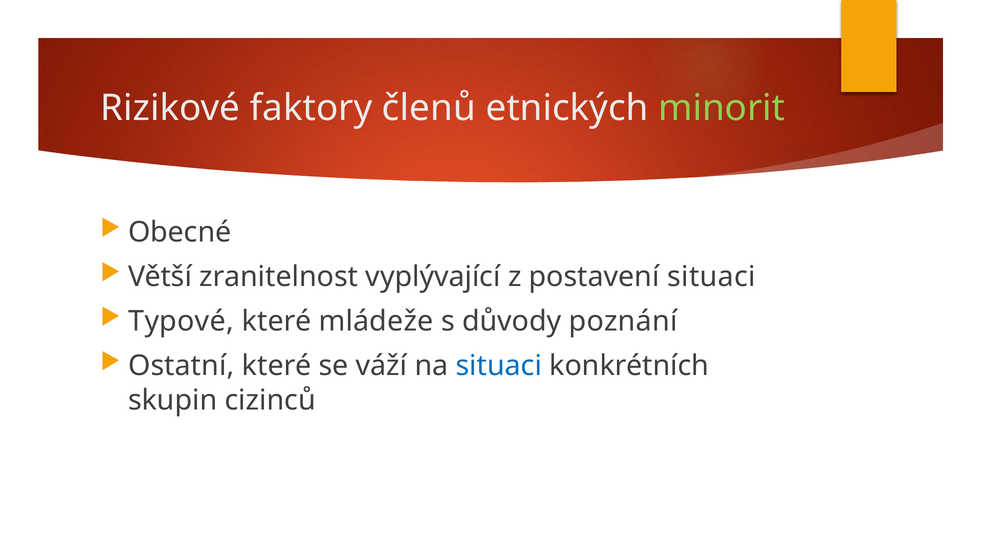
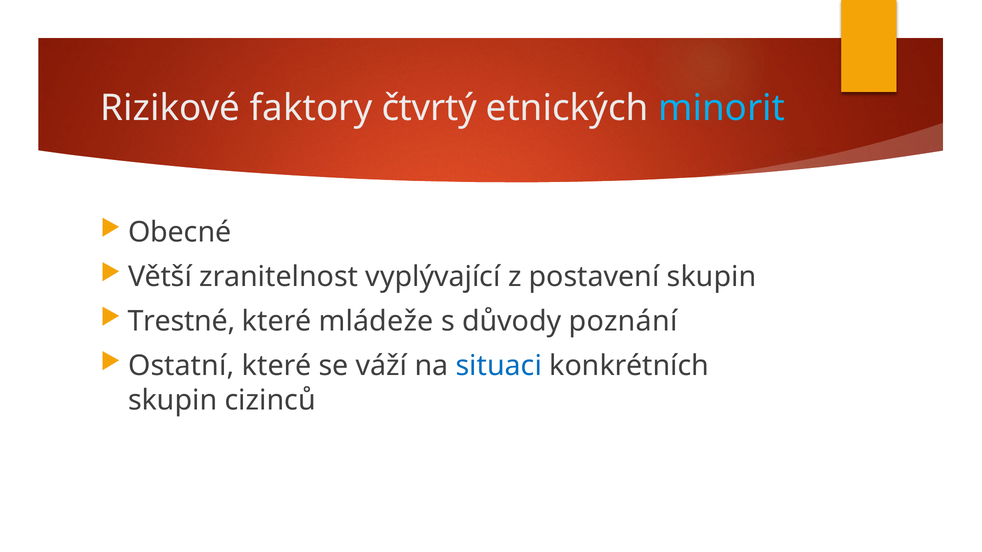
členů: členů -> čtvrtý
minorit colour: light green -> light blue
postavení situaci: situaci -> skupin
Typové: Typové -> Trestné
